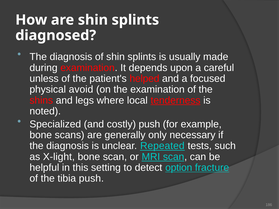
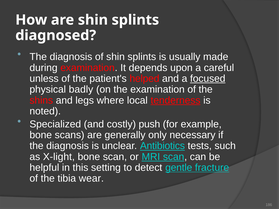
focused underline: none -> present
avoid: avoid -> badly
Repeated: Repeated -> Antibiotics
option: option -> gentle
tibia push: push -> wear
